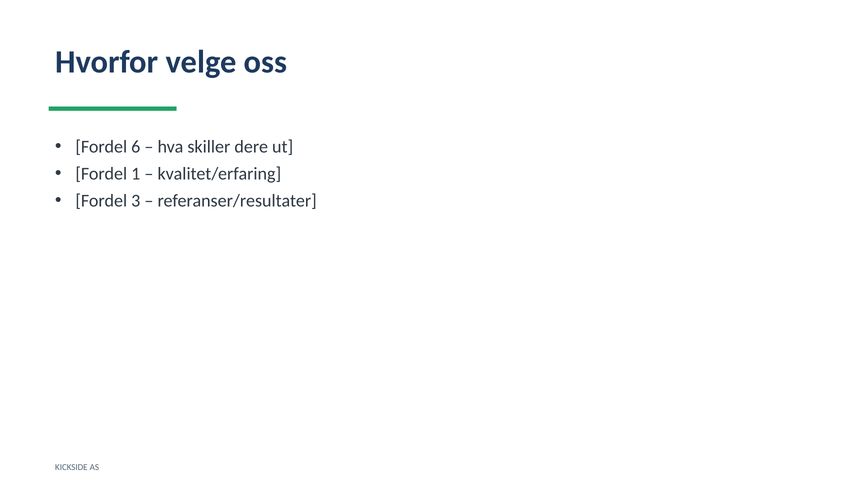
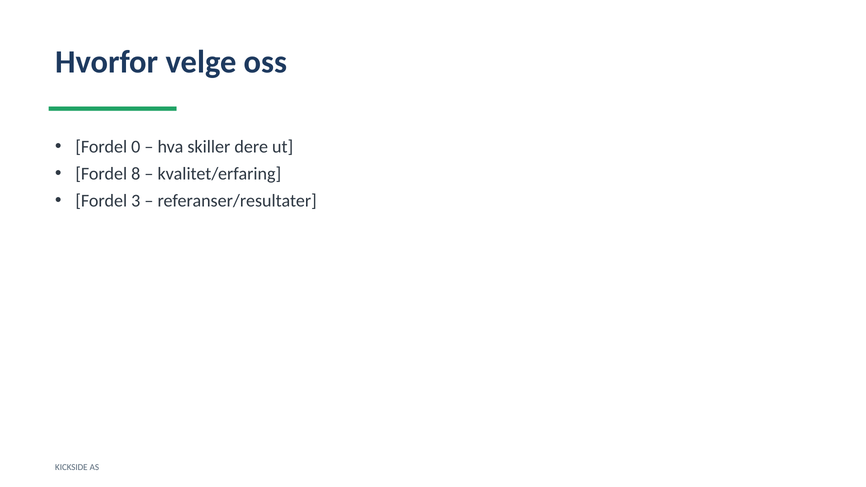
6: 6 -> 0
1: 1 -> 8
